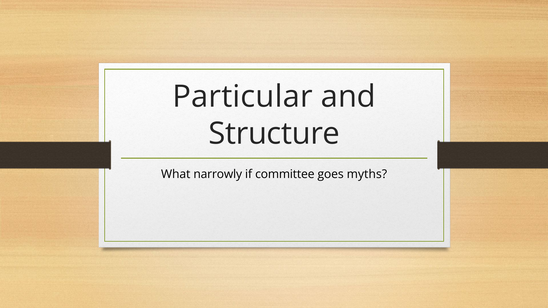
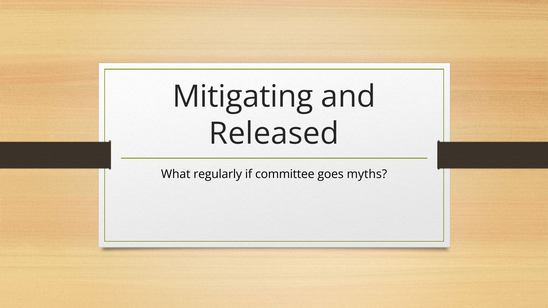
Particular: Particular -> Mitigating
Structure: Structure -> Released
narrowly: narrowly -> regularly
